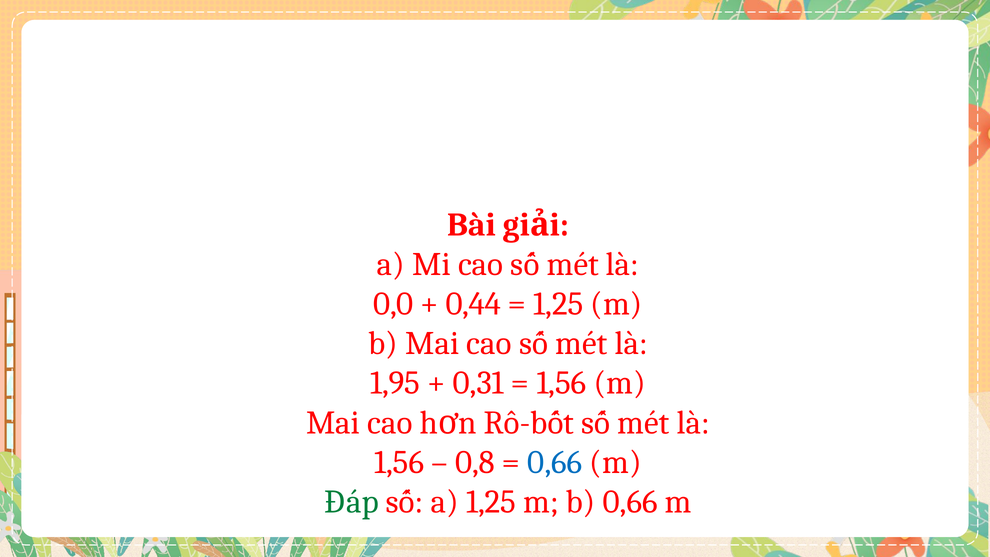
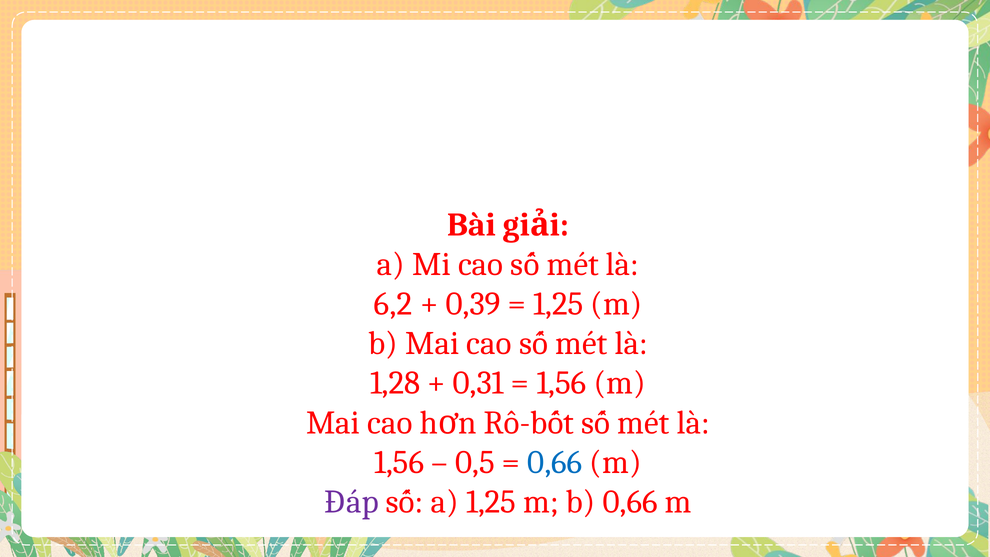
0,0: 0,0 -> 6,2
0,44: 0,44 -> 0,39
1,95: 1,95 -> 1,28
0,8: 0,8 -> 0,5
Đáp colour: green -> purple
